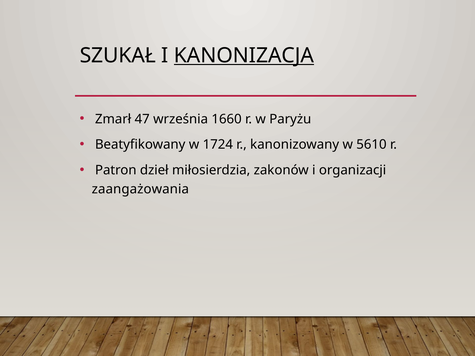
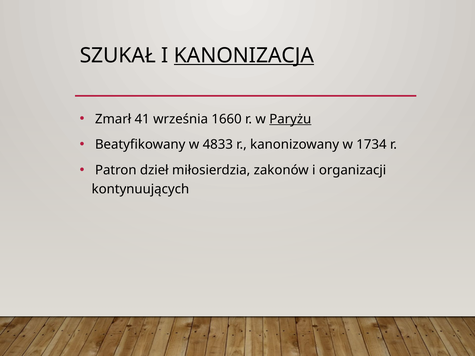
47: 47 -> 41
Paryżu underline: none -> present
1724: 1724 -> 4833
5610: 5610 -> 1734
zaangażowania: zaangażowania -> kontynuujących
